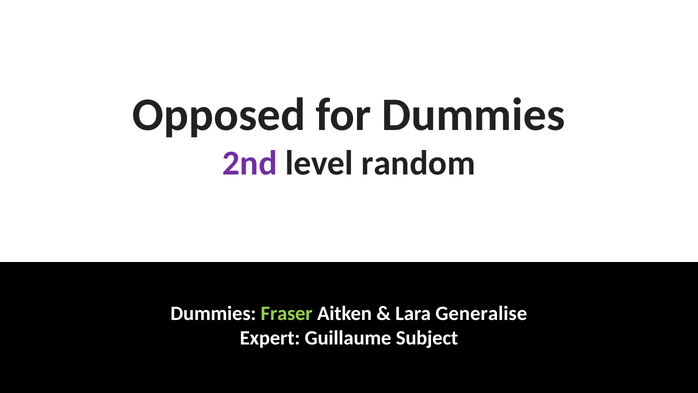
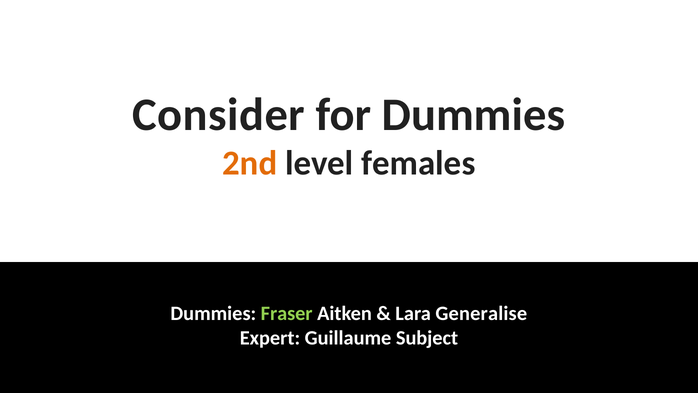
Opposed: Opposed -> Consider
2nd colour: purple -> orange
random: random -> females
